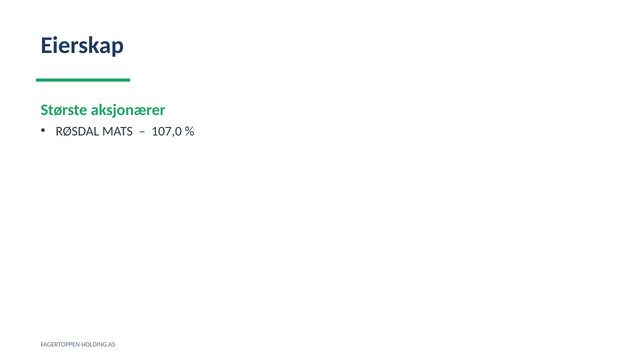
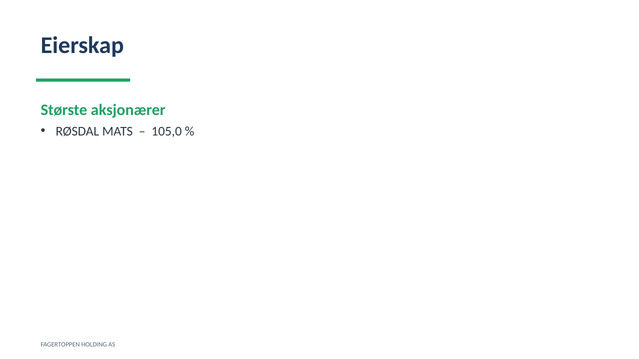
107,0: 107,0 -> 105,0
